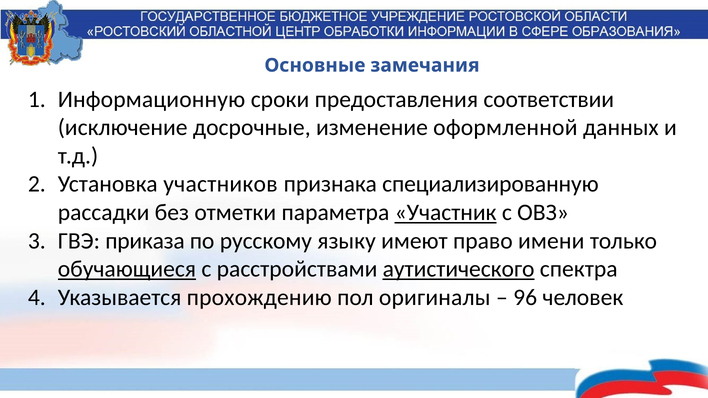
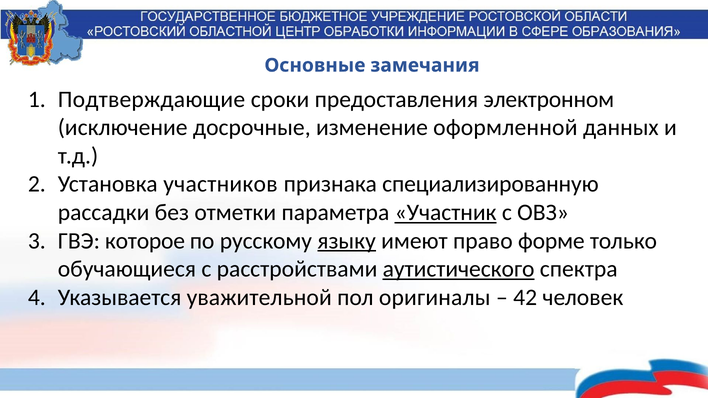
Информационную: Информационную -> Подтверждающие
соответствии: соответствии -> электронном
приказа: приказа -> которое
языку underline: none -> present
имени: имени -> форме
обучающиеся underline: present -> none
прохождению: прохождению -> уважительной
96: 96 -> 42
